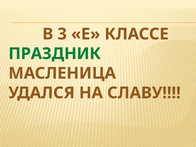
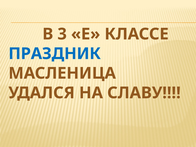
ПРАЗДНИК colour: green -> blue
